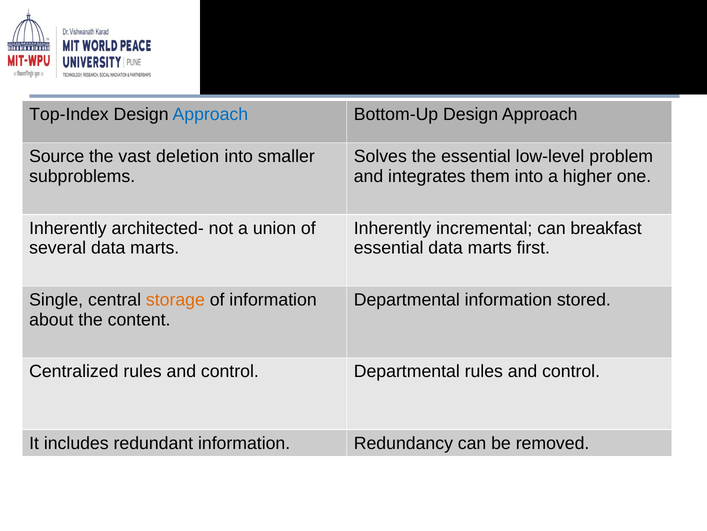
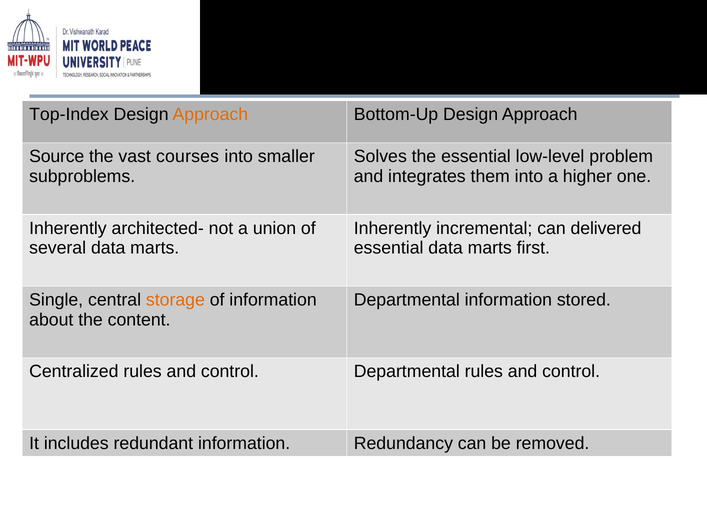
Approach at (210, 114) colour: blue -> orange
deletion: deletion -> courses
breakfast: breakfast -> delivered
